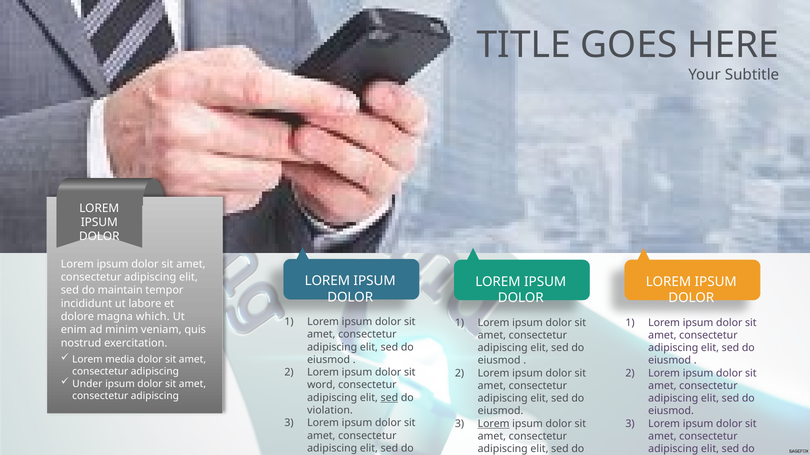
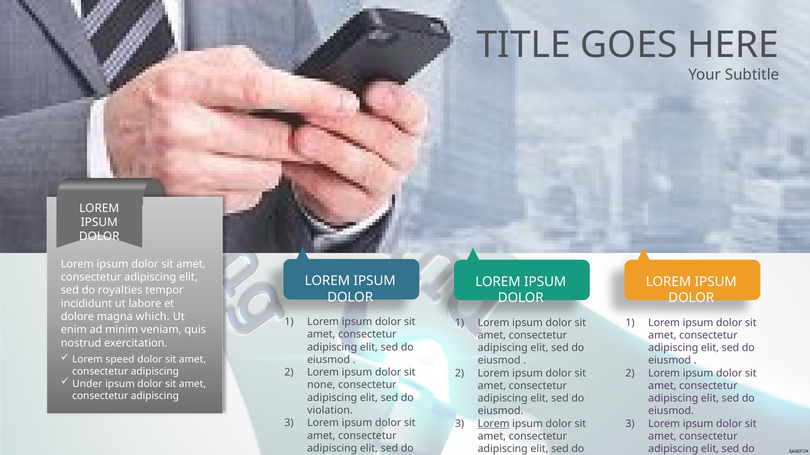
maintain: maintain -> royalties
media: media -> speed
word: word -> none
sed at (389, 398) underline: present -> none
